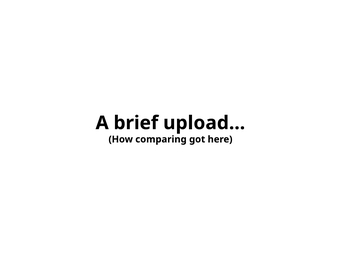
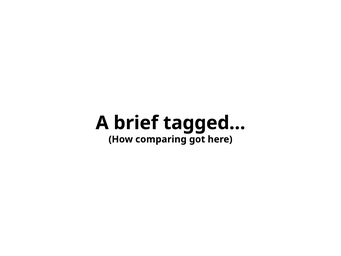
upload…: upload… -> tagged…
